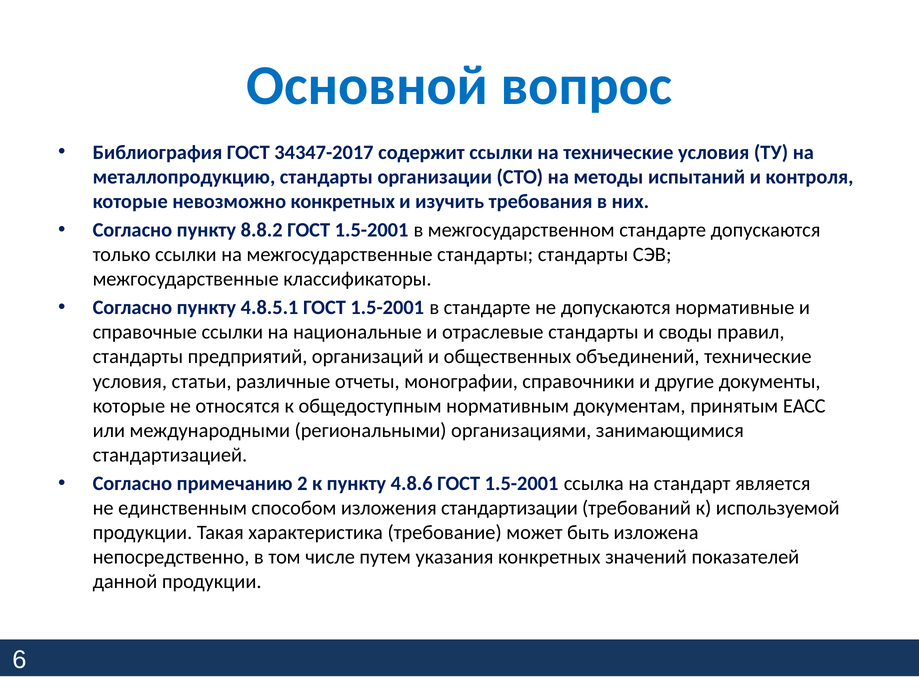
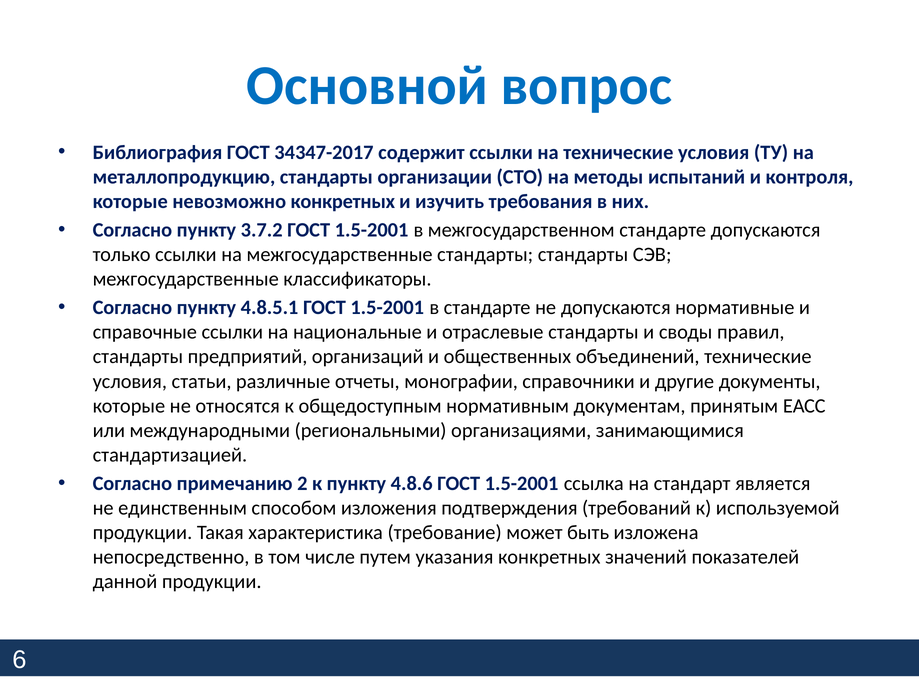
8.8.2: 8.8.2 -> 3.7.2
стандартизации: стандартизации -> подтверждения
